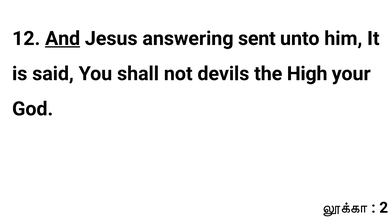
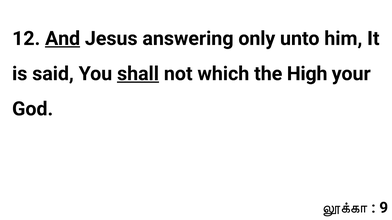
sent: sent -> only
shall underline: none -> present
devils: devils -> which
2: 2 -> 9
